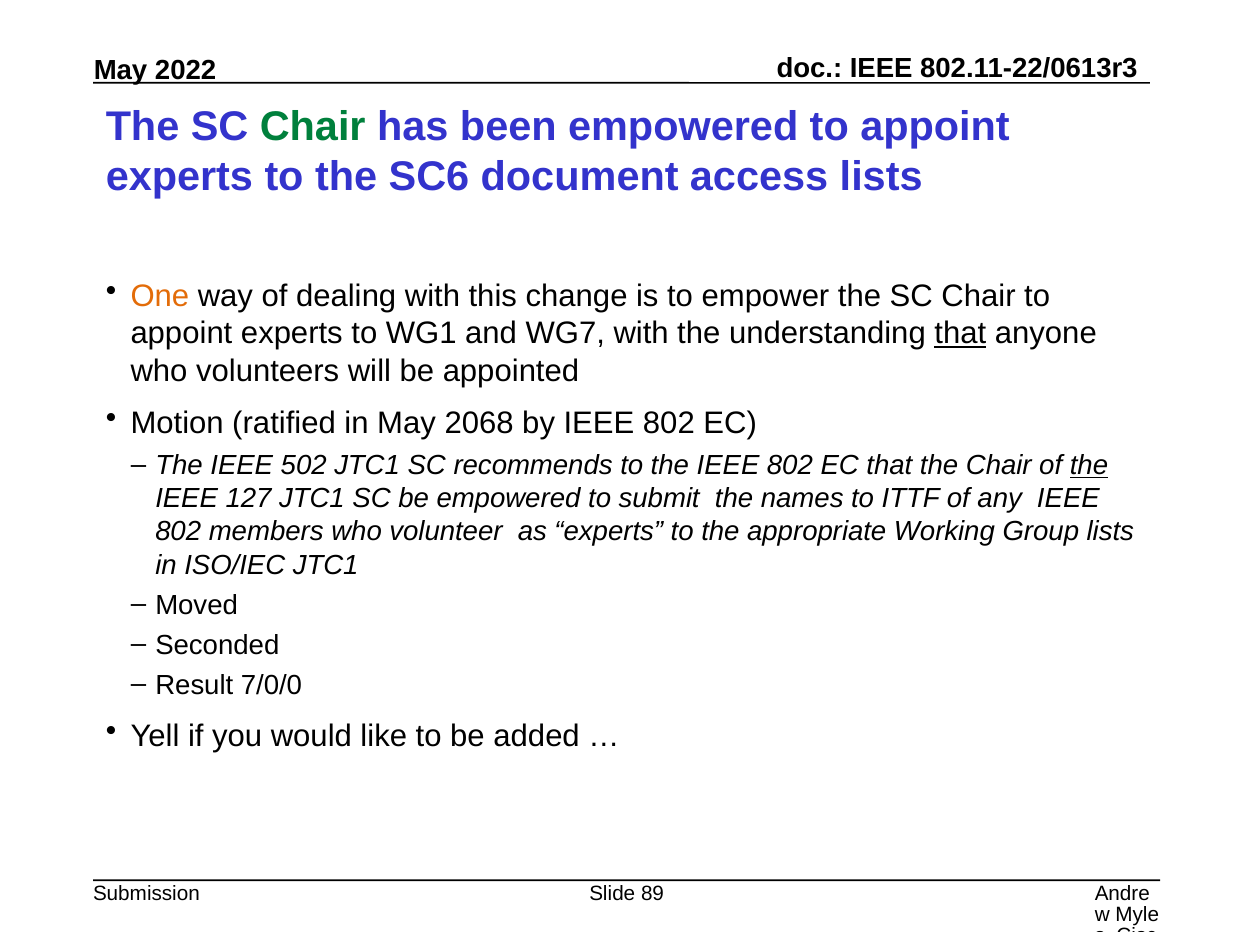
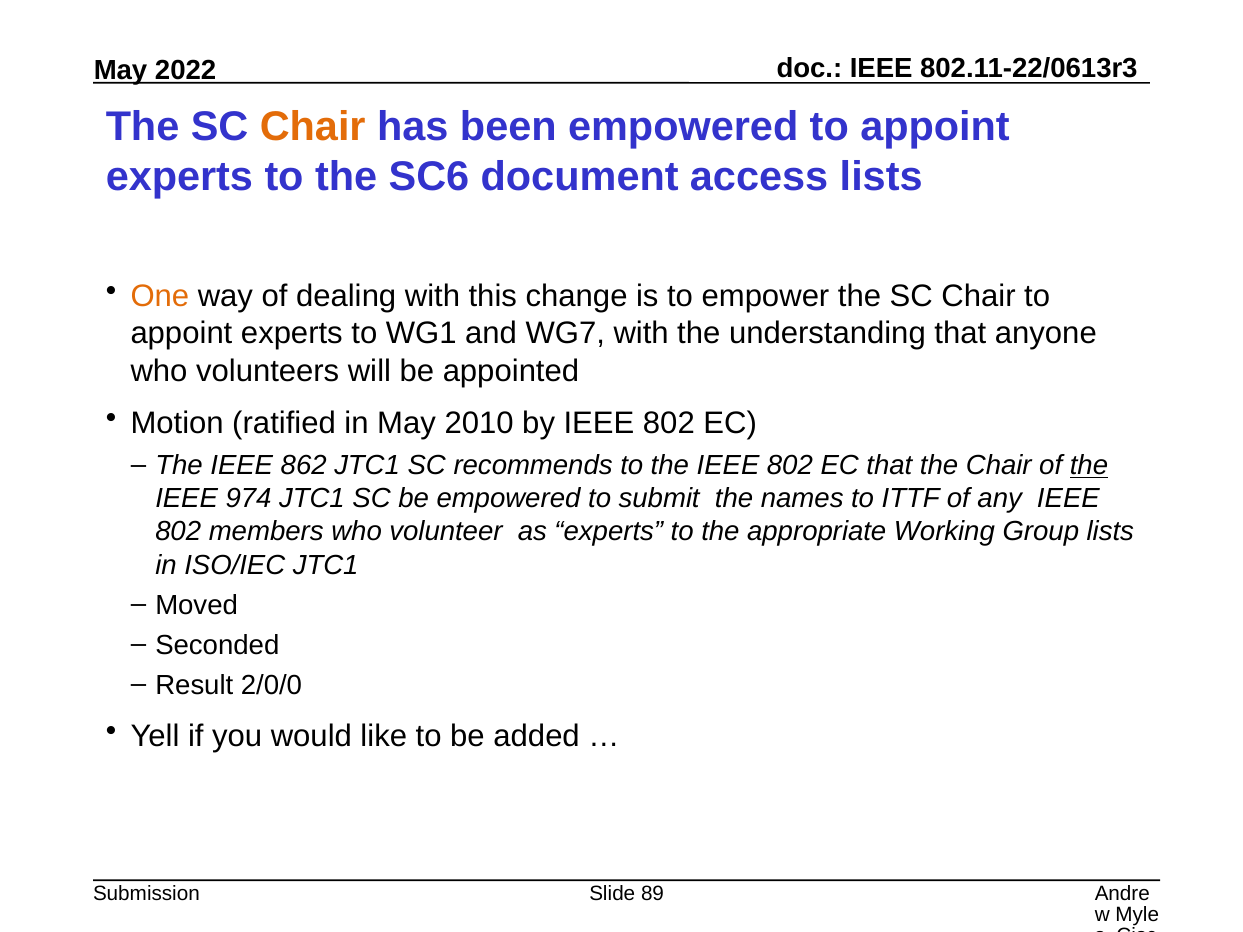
Chair at (313, 127) colour: green -> orange
that at (960, 334) underline: present -> none
2068: 2068 -> 2010
502: 502 -> 862
127: 127 -> 974
7/0/0: 7/0/0 -> 2/0/0
